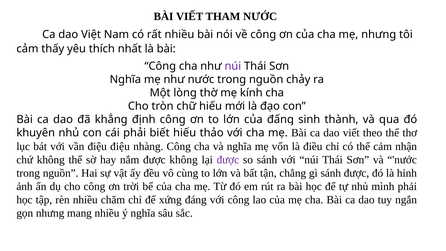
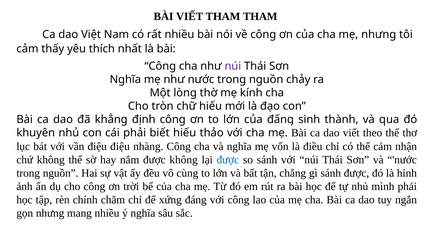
THAM NƯỚC: NƯỚC -> THAM
được at (228, 160) colour: purple -> blue
rèn nhiều: nhiều -> chính
